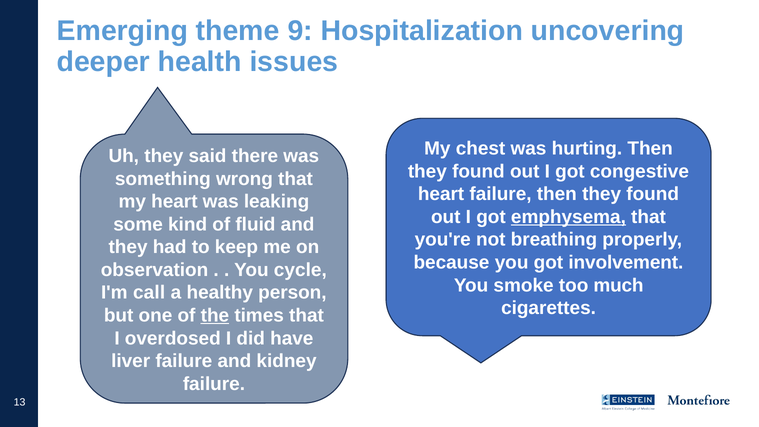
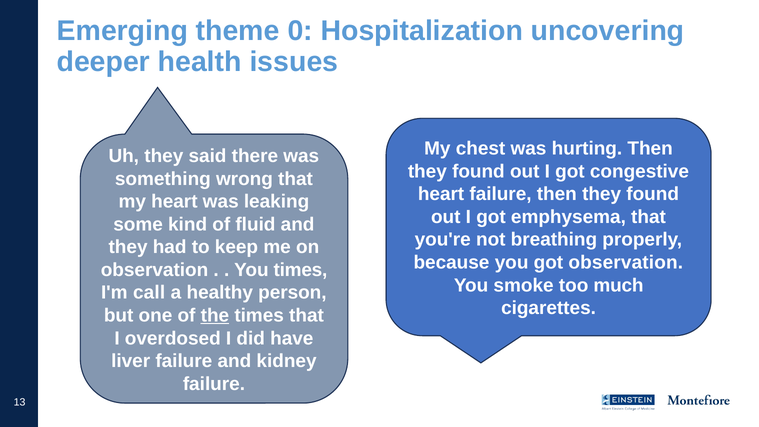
9: 9 -> 0
emphysema underline: present -> none
got involvement: involvement -> observation
You cycle: cycle -> times
